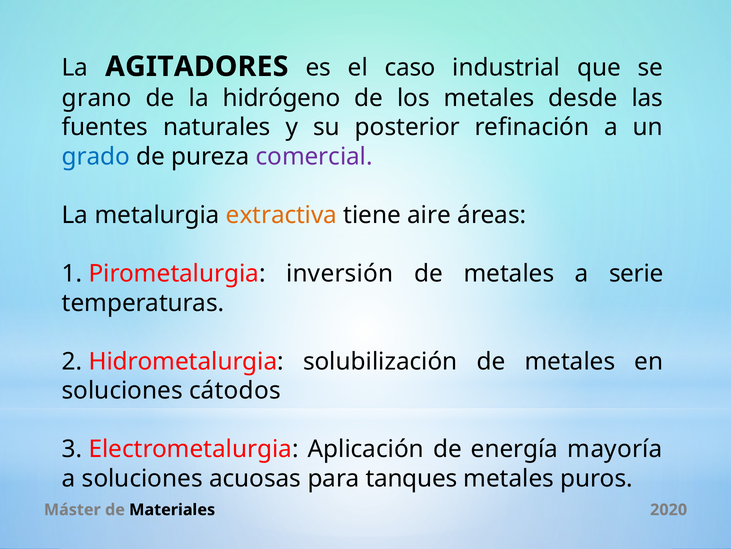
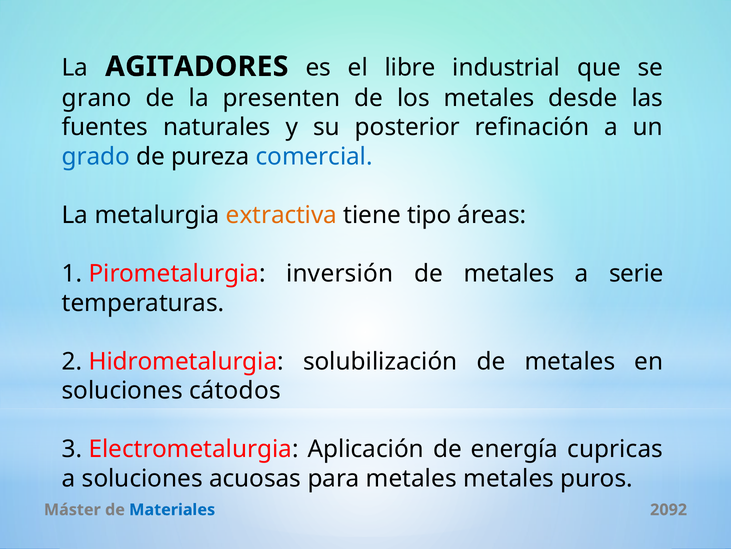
caso: caso -> libre
hidrógeno: hidrógeno -> presenten
comercial colour: purple -> blue
aire: aire -> tipo
mayoría: mayoría -> cupricas
para tanques: tanques -> metales
Materiales colour: black -> blue
2020: 2020 -> 2092
